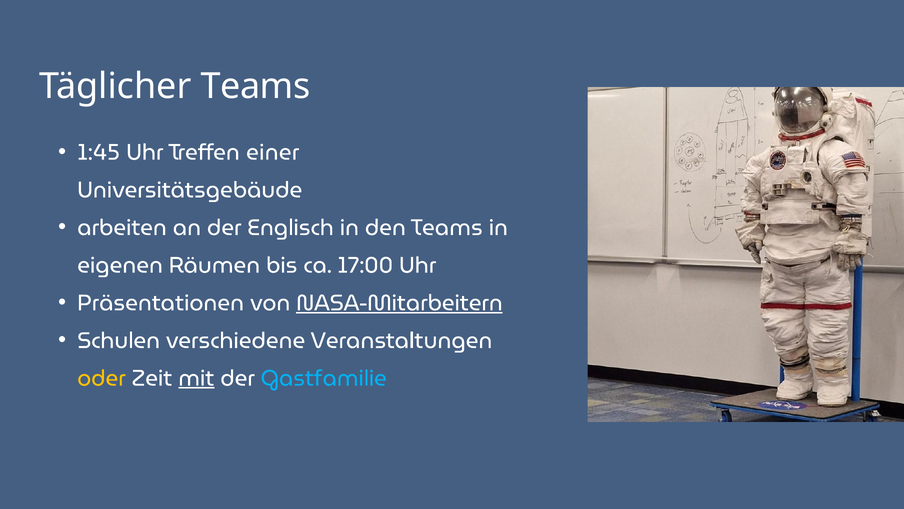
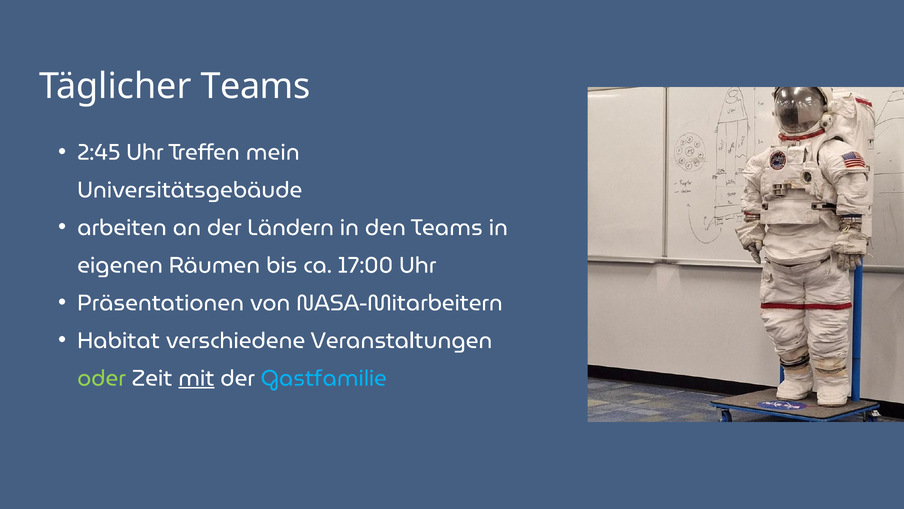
1:45: 1:45 -> 2:45
einer: einer -> mein
Englisch: Englisch -> Ländern
NASA-Mitarbeitern underline: present -> none
Schulen: Schulen -> Habitat
oder colour: yellow -> light green
